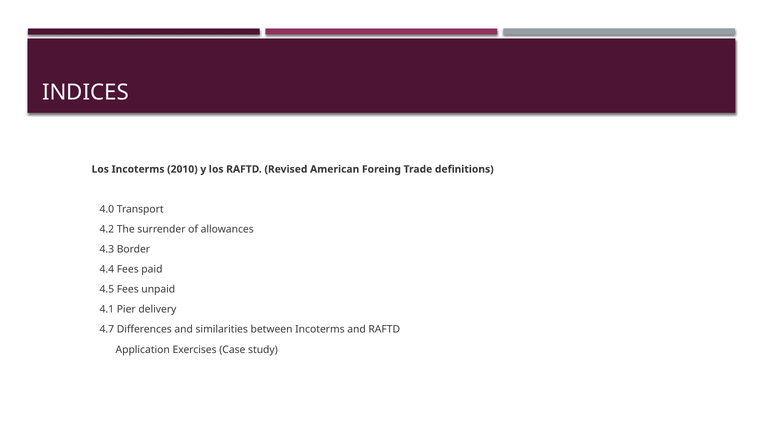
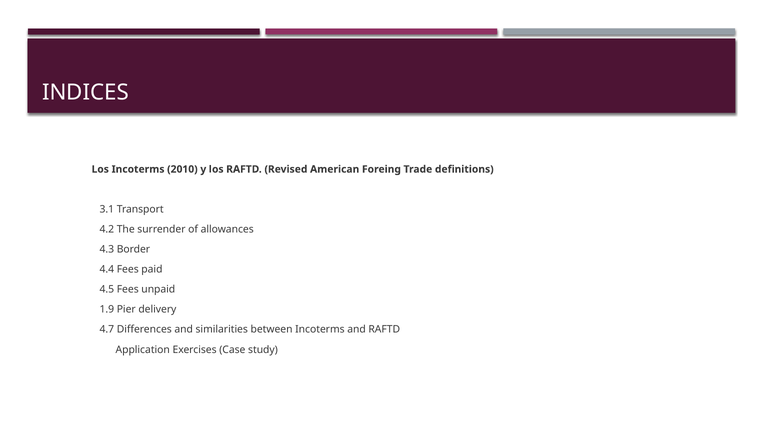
4.0: 4.0 -> 3.1
4.1: 4.1 -> 1.9
